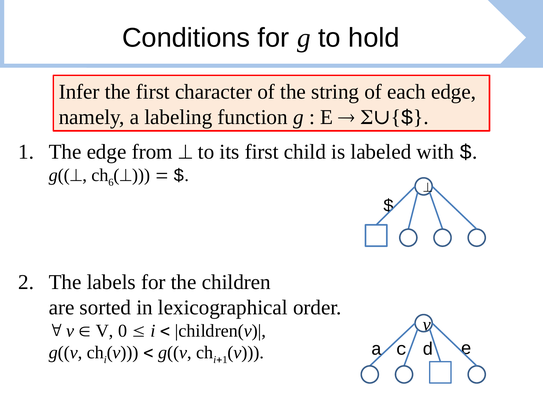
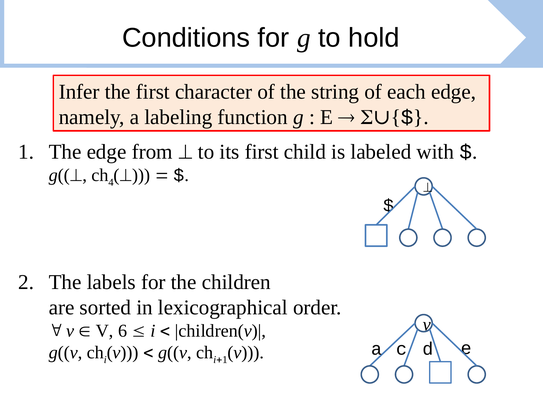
6: 6 -> 4
0: 0 -> 6
